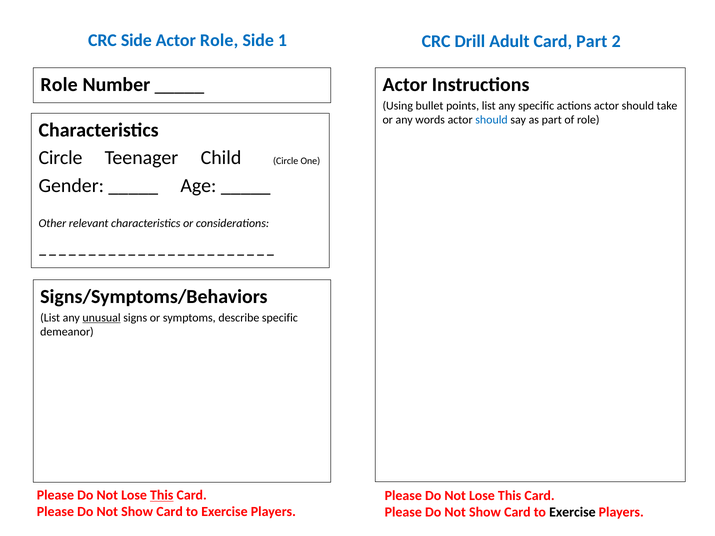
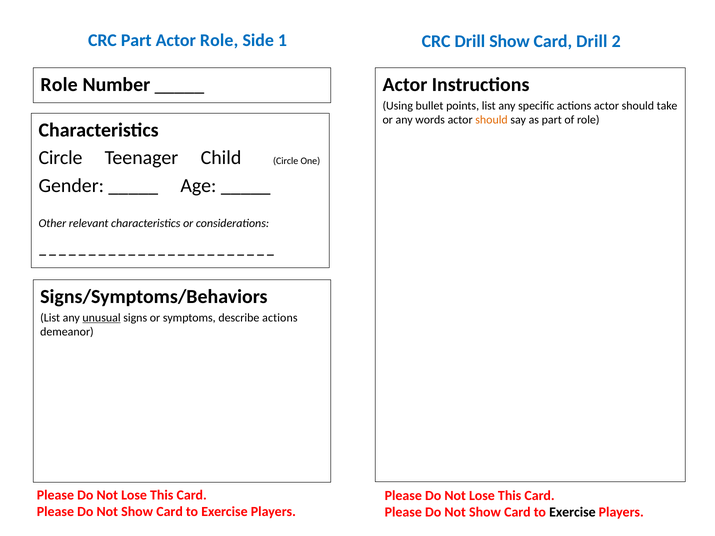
CRC Side: Side -> Part
Drill Adult: Adult -> Show
Card Part: Part -> Drill
should at (492, 120) colour: blue -> orange
describe specific: specific -> actions
This at (162, 495) underline: present -> none
